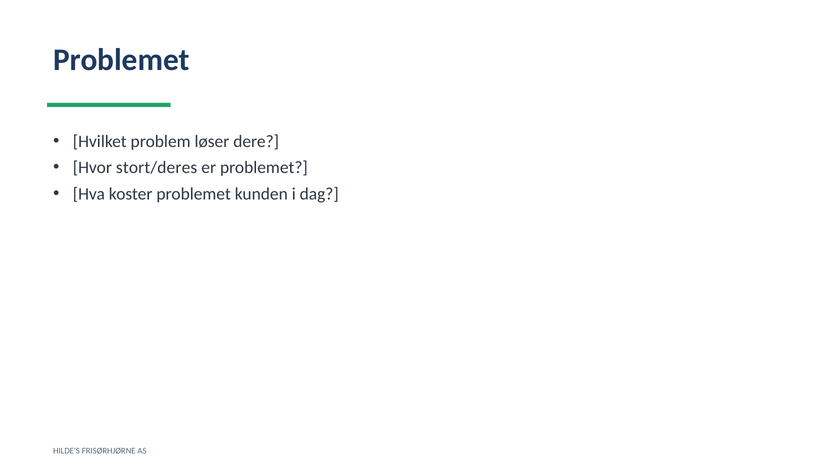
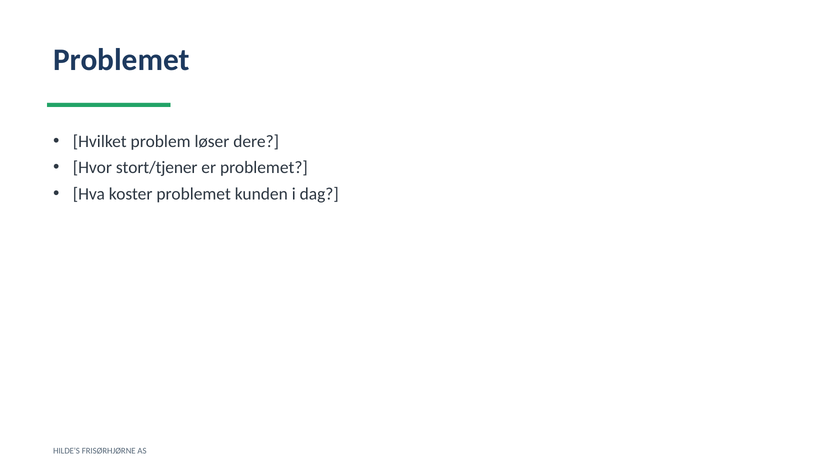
stort/deres: stort/deres -> stort/tjener
